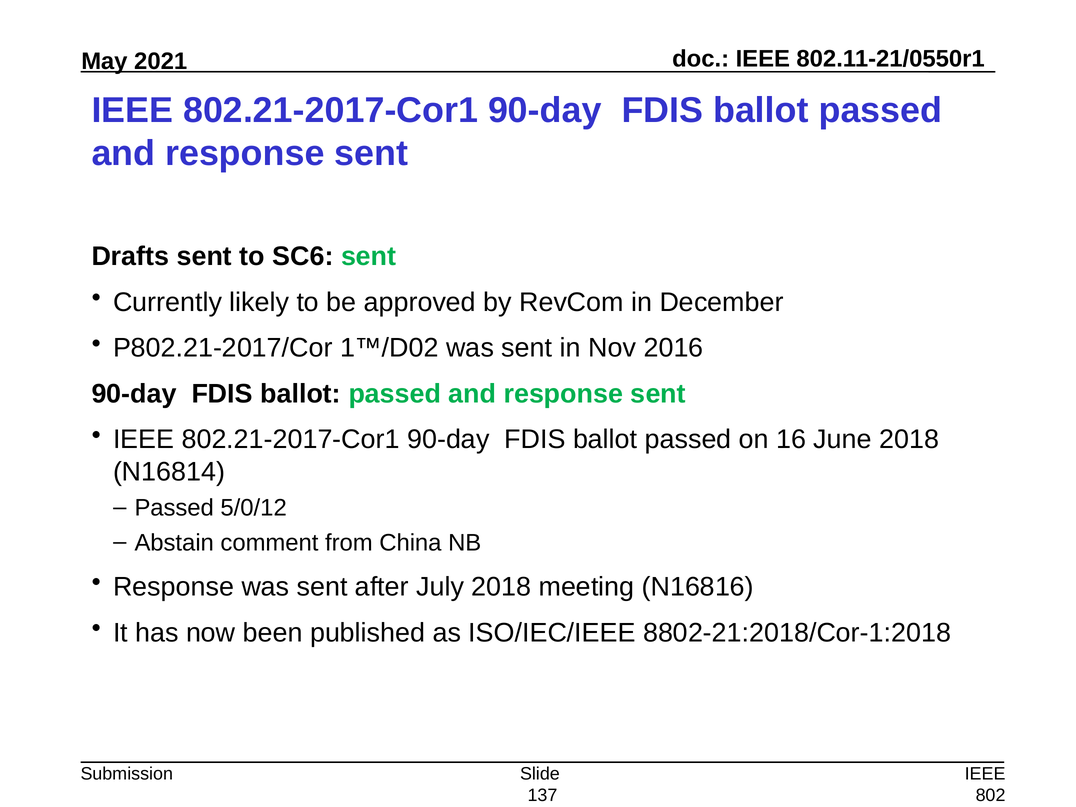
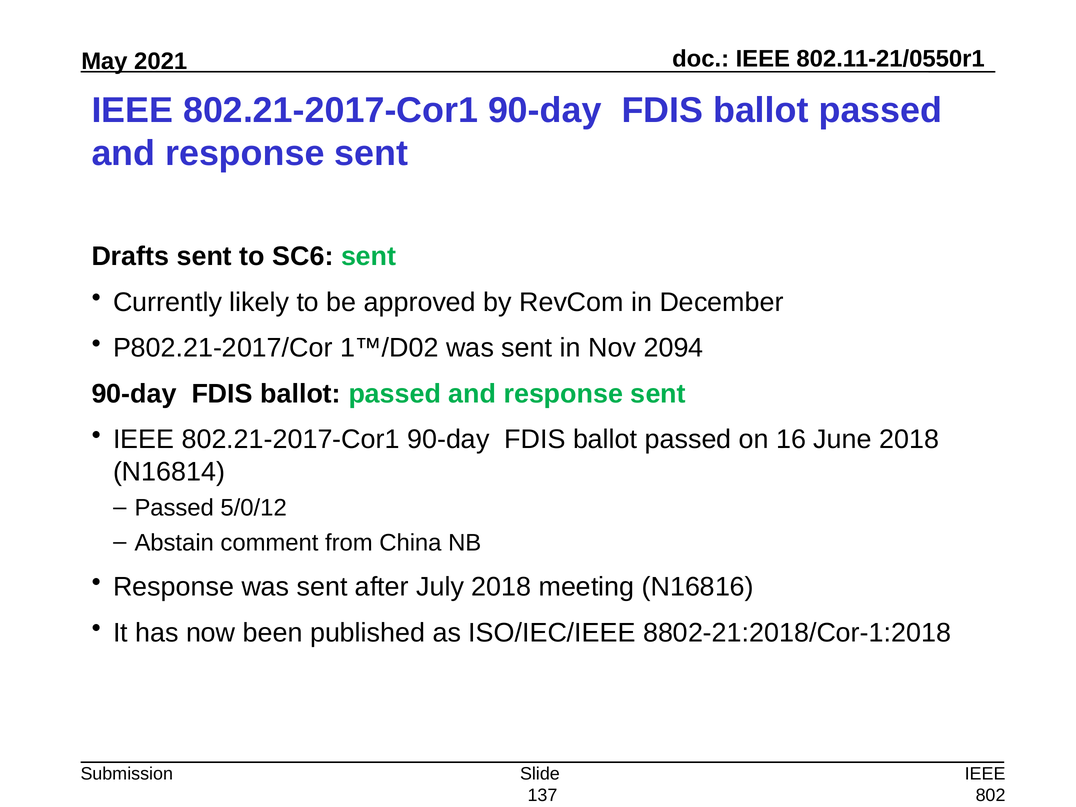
2016: 2016 -> 2094
